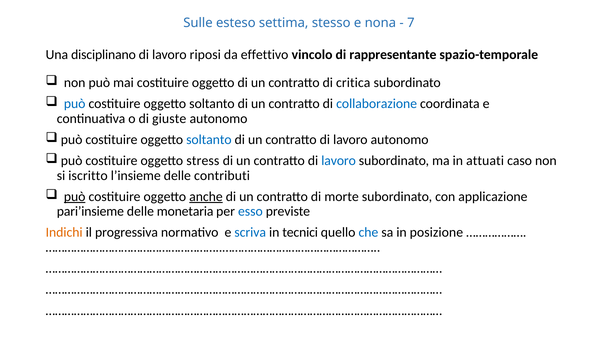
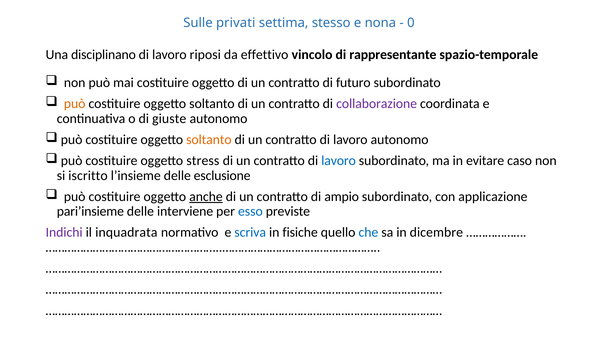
esteso: esteso -> privati
7: 7 -> 0
critica: critica -> futuro
può at (75, 104) colour: blue -> orange
collaborazione colour: blue -> purple
soltanto at (209, 139) colour: blue -> orange
attuati: attuati -> evitare
contributi: contributi -> esclusione
può at (75, 196) underline: present -> none
morte: morte -> ampio
monetaria: monetaria -> interviene
Indichi colour: orange -> purple
progressiva: progressiva -> inquadrata
tecnici: tecnici -> fisiche
posizione: posizione -> dicembre
